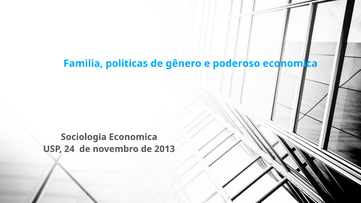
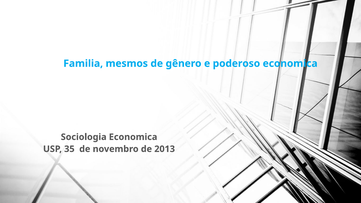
politicas: politicas -> mesmos
24: 24 -> 35
